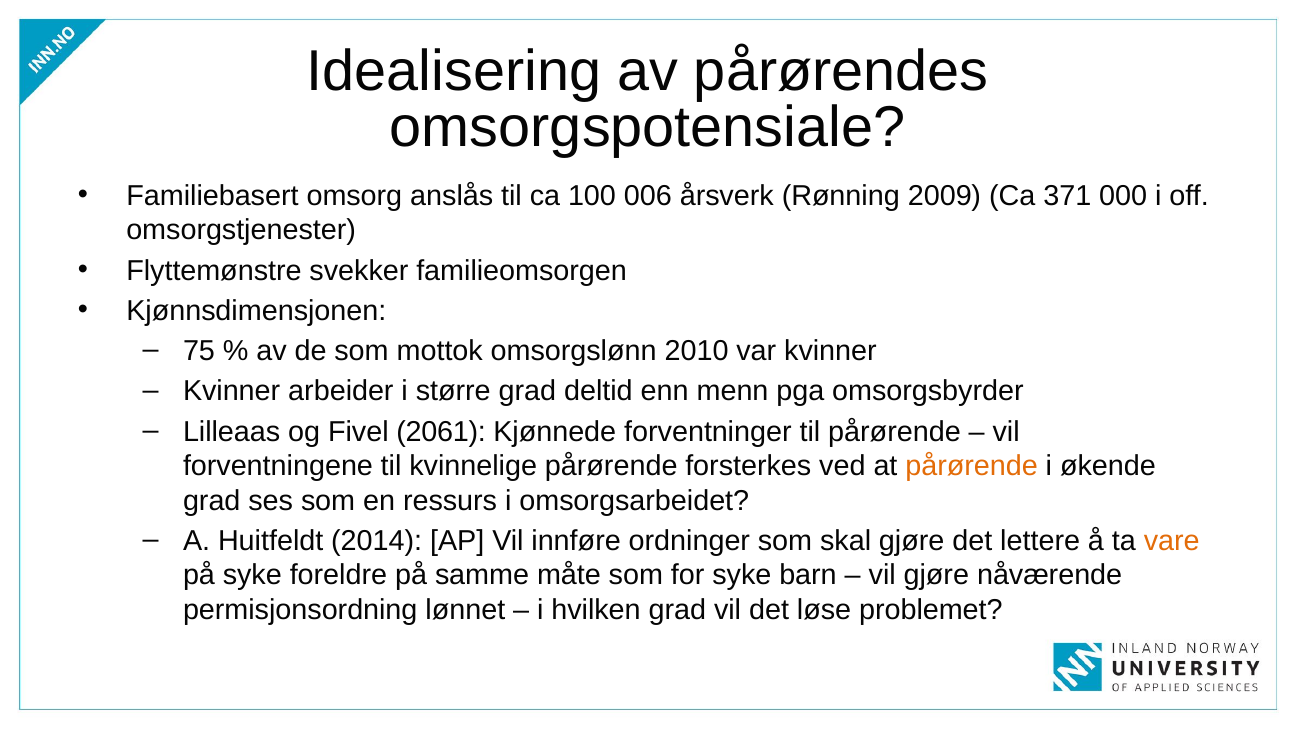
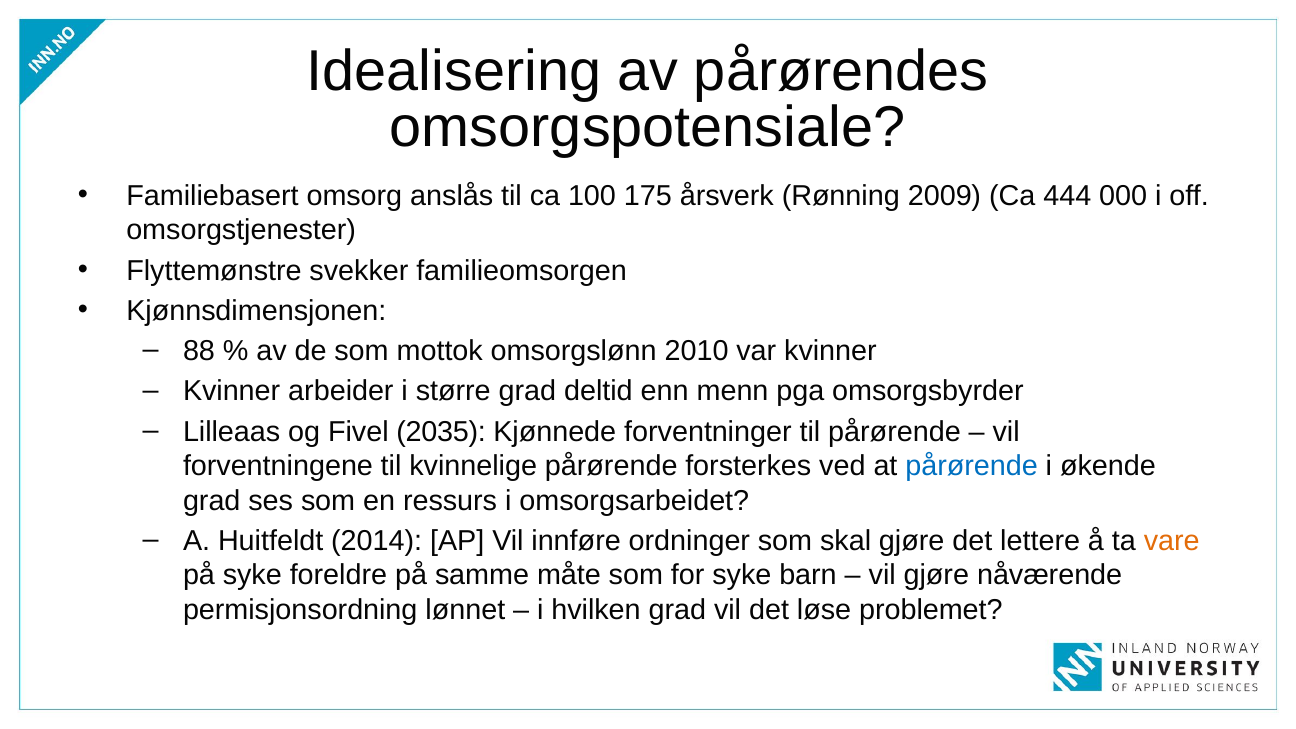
006: 006 -> 175
371: 371 -> 444
75: 75 -> 88
2061: 2061 -> 2035
pårørende at (972, 466) colour: orange -> blue
